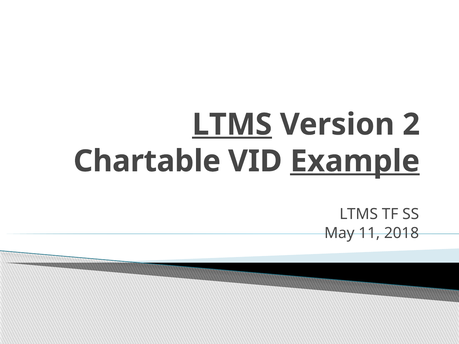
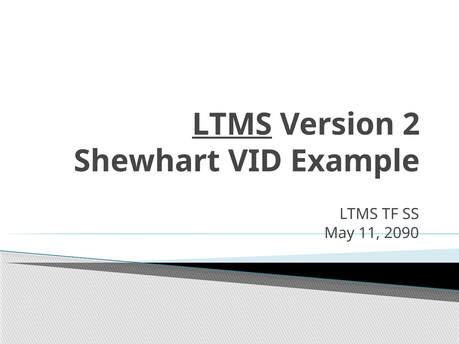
Chartable: Chartable -> Shewhart
Example underline: present -> none
2018: 2018 -> 2090
